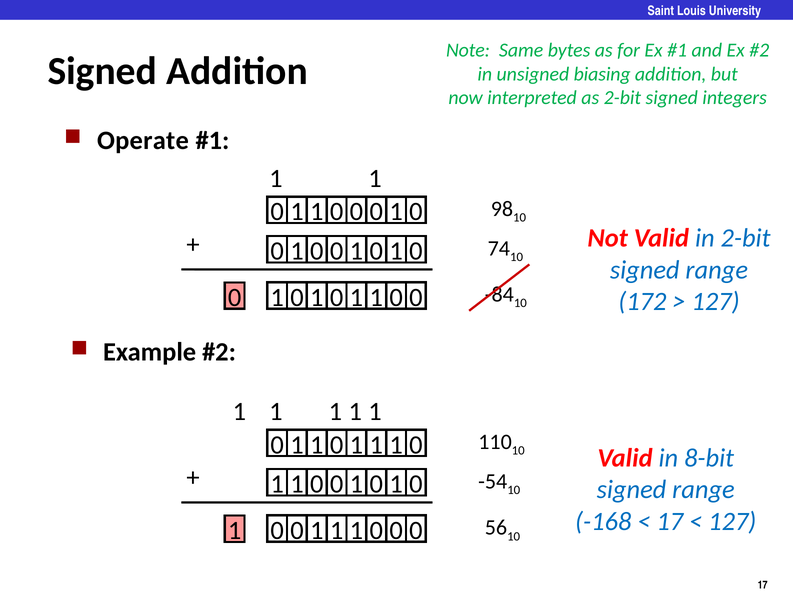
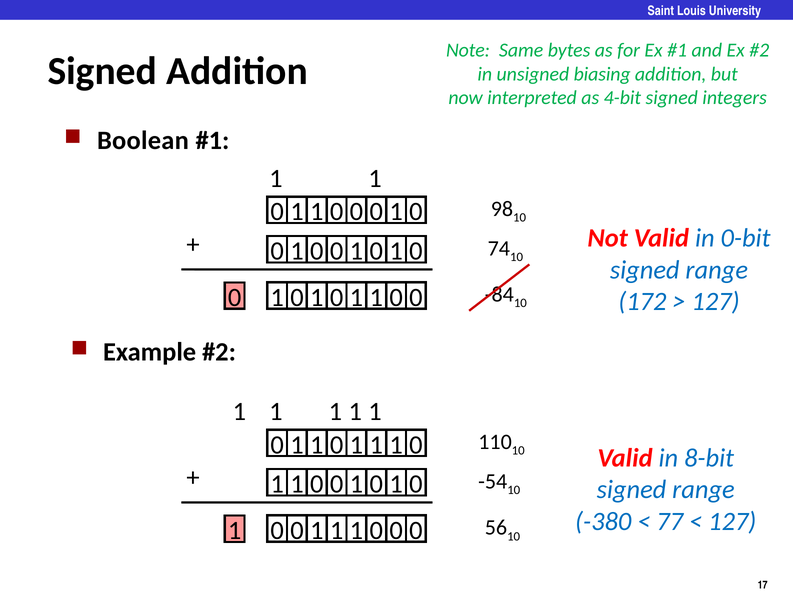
as 2-bit: 2-bit -> 4-bit
Operate: Operate -> Boolean
in 2-bit: 2-bit -> 0-bit
-168: -168 -> -380
17 at (670, 521): 17 -> 77
